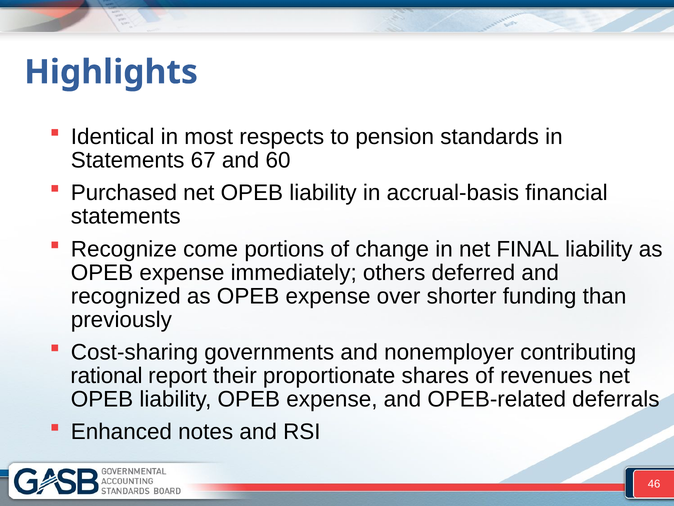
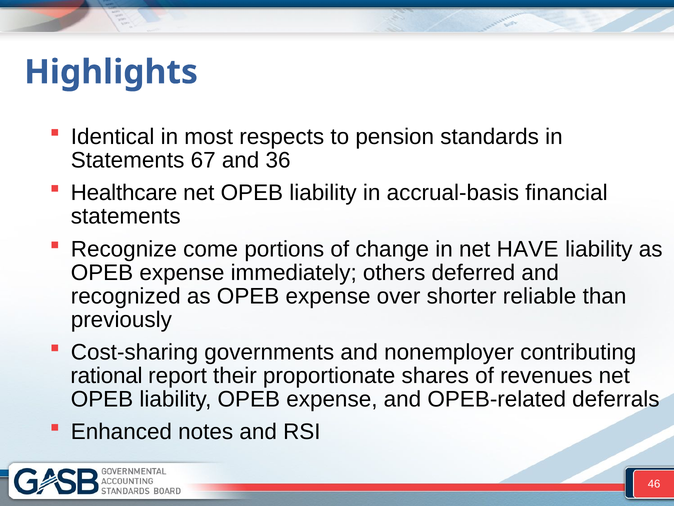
60: 60 -> 36
Purchased: Purchased -> Healthcare
FINAL: FINAL -> HAVE
funding: funding -> reliable
